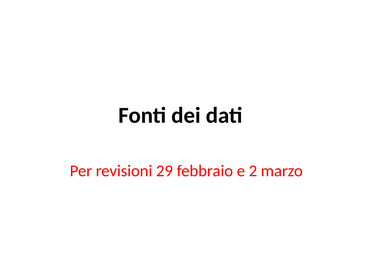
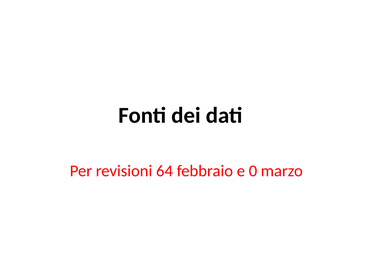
29: 29 -> 64
2: 2 -> 0
